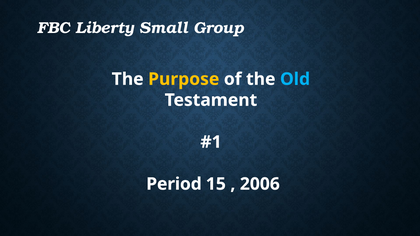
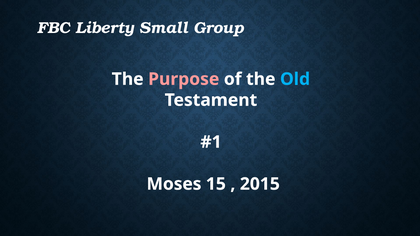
Purpose colour: yellow -> pink
Period: Period -> Moses
2006: 2006 -> 2015
